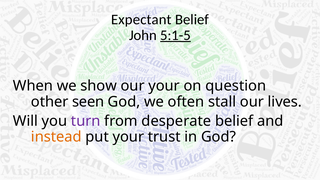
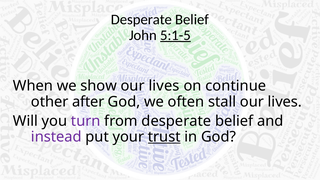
Expectant at (141, 19): Expectant -> Desperate
your at (164, 86): your -> lives
question: question -> continue
seen: seen -> after
instead colour: orange -> purple
trust underline: none -> present
